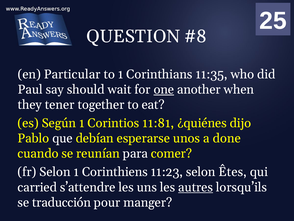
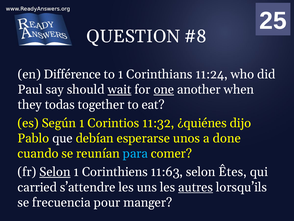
Particular: Particular -> Différence
11:35: 11:35 -> 11:24
wait underline: none -> present
tener: tener -> todas
11:81: 11:81 -> 11:32
para colour: white -> light blue
Selon at (55, 172) underline: none -> present
11:23: 11:23 -> 11:63
traducción: traducción -> frecuencia
